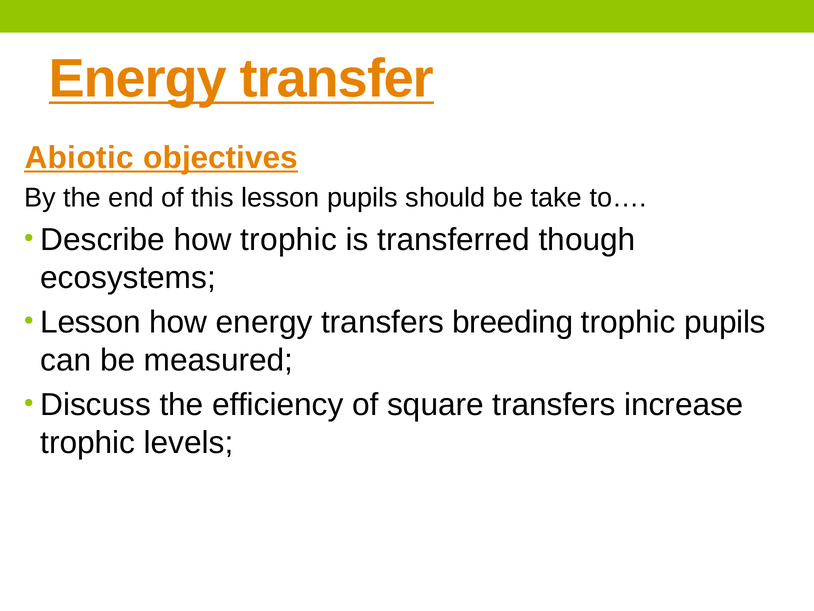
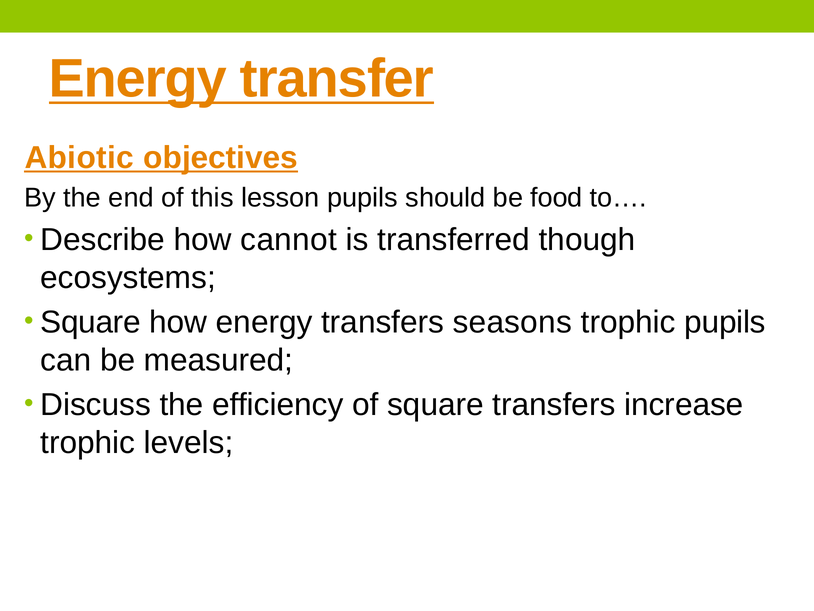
take: take -> food
how trophic: trophic -> cannot
Lesson at (91, 322): Lesson -> Square
breeding: breeding -> seasons
